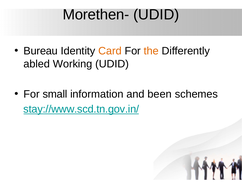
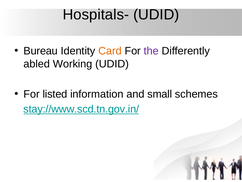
Morethen-: Morethen- -> Hospitals-
the colour: orange -> purple
small: small -> listed
been: been -> small
